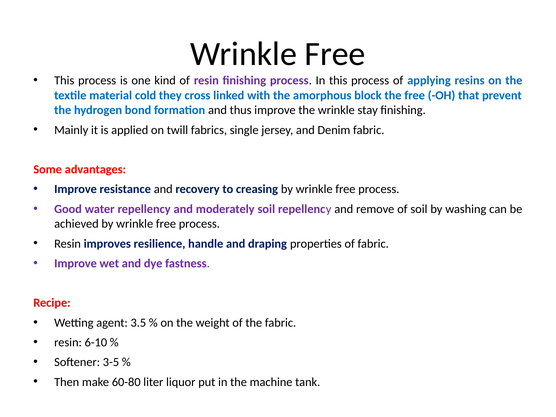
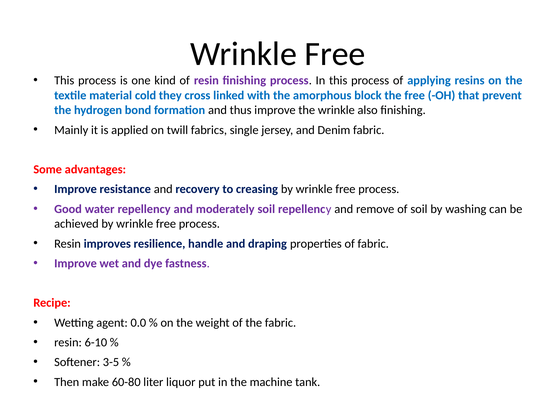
stay: stay -> also
3.5: 3.5 -> 0.0
